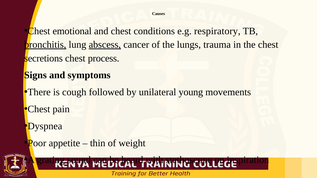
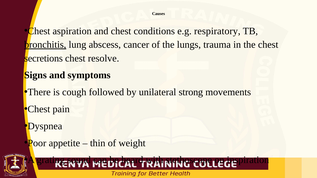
emotional: emotional -> aspiration
abscess underline: present -> none
process: process -> resolve
young: young -> strong
